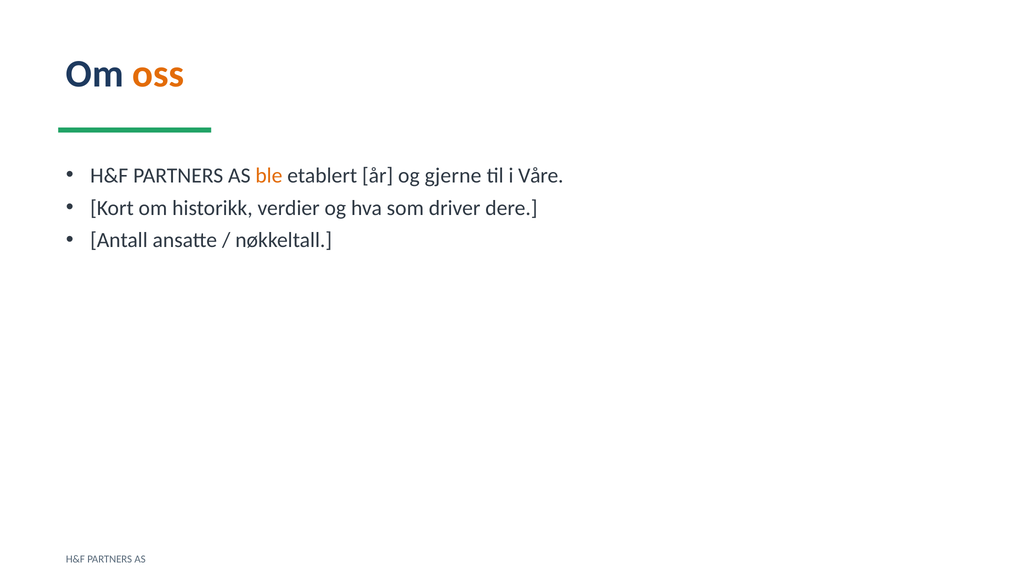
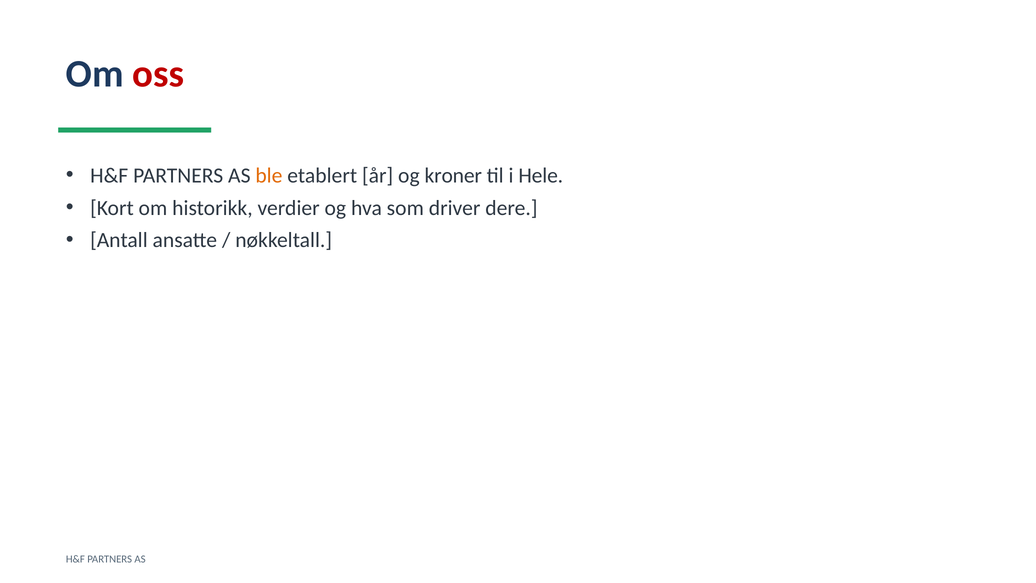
oss colour: orange -> red
gjerne: gjerne -> kroner
Våre: Våre -> Hele
